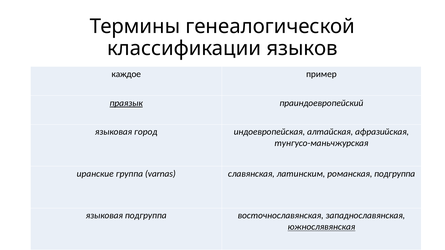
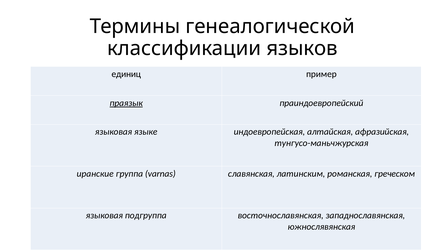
каждое: каждое -> единиц
город: город -> языке
романская подгруппа: подгруппа -> греческом
южнослявянская underline: present -> none
